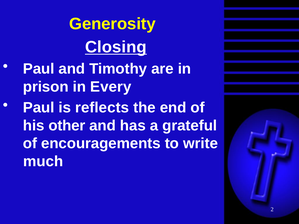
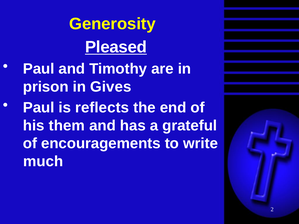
Closing: Closing -> Pleased
Every: Every -> Gives
other: other -> them
